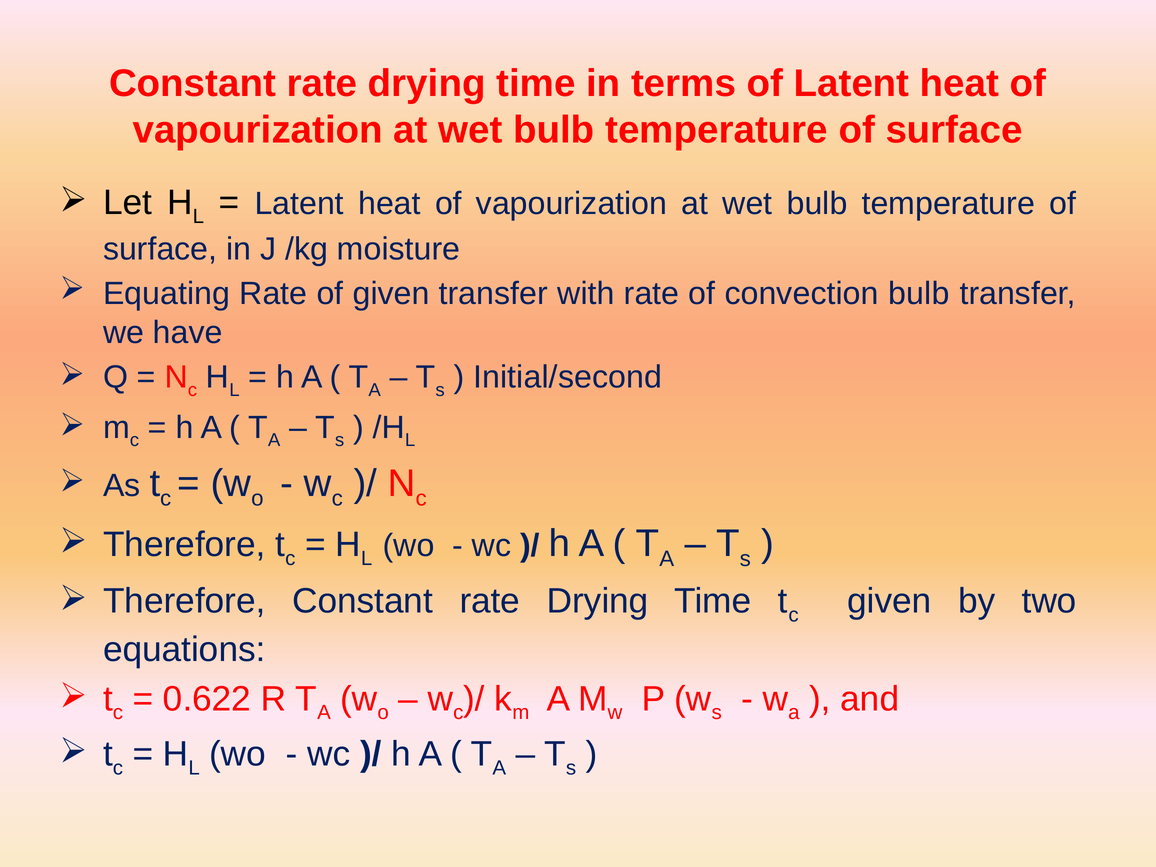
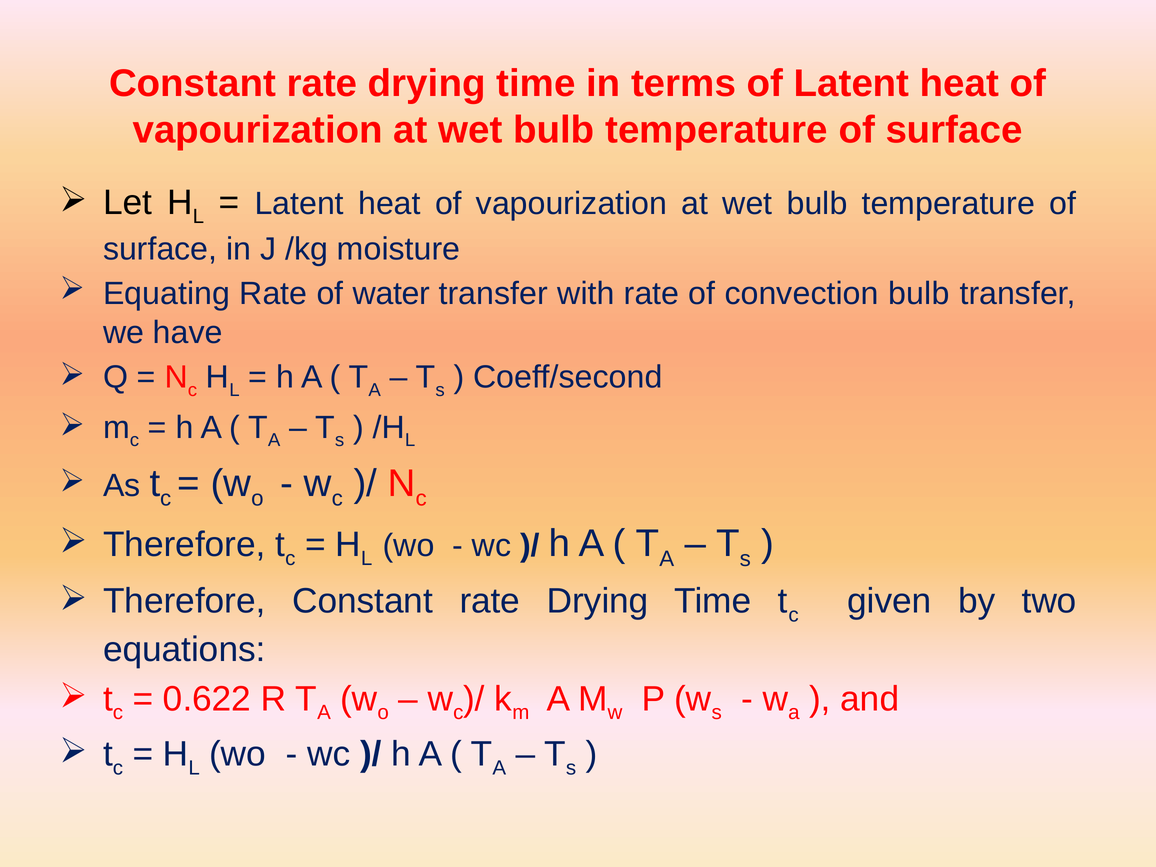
of given: given -> water
Initial/second: Initial/second -> Coeff/second
